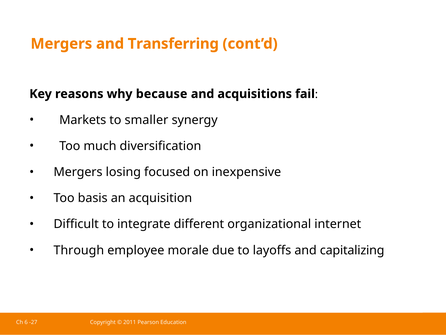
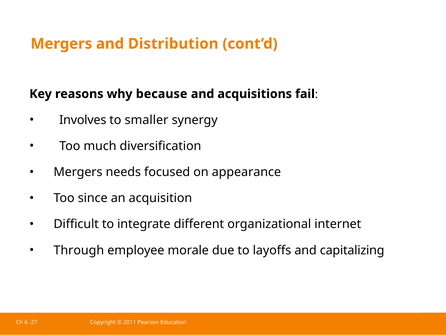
Transferring: Transferring -> Distribution
Markets: Markets -> Involves
losing: losing -> needs
inexpensive: inexpensive -> appearance
basis: basis -> since
